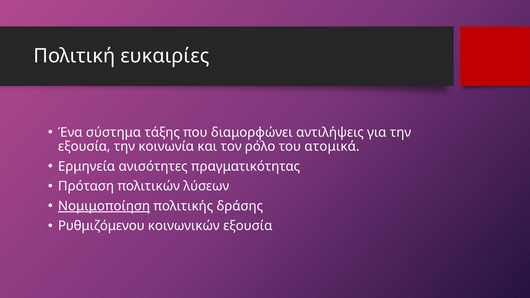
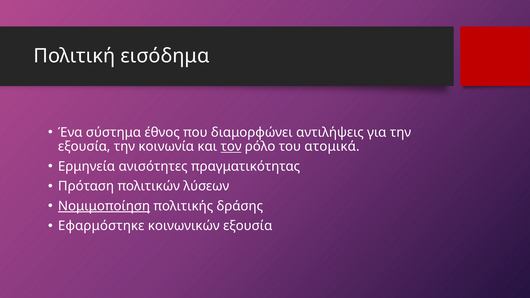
ευκαιρίες: ευκαιρίες -> εισόδημα
τάξης: τάξης -> έθνος
τον underline: none -> present
Ρυθμιζόμενου: Ρυθμιζόμενου -> Εφαρμόστηκε
